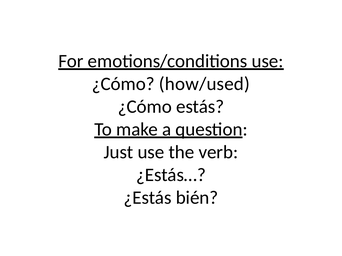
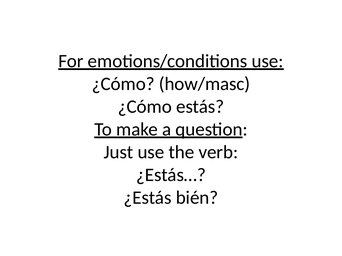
how/used: how/used -> how/masc
